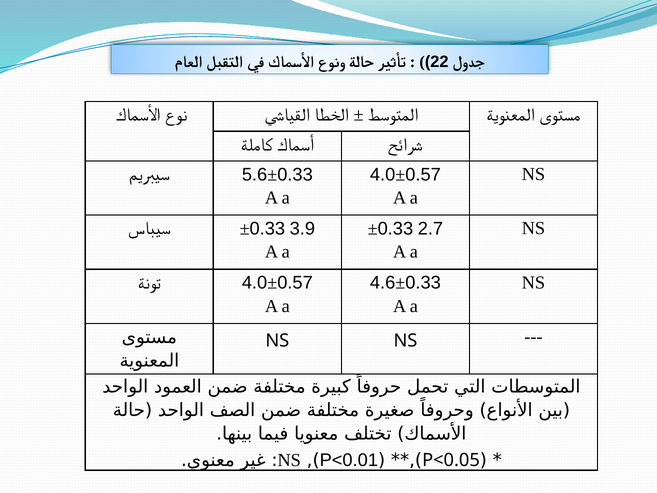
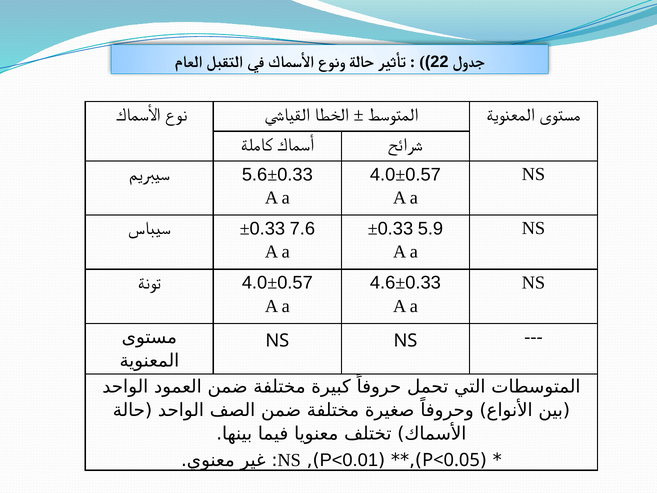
2.7: 2.7 -> 5.9
3.9: 3.9 -> 7.6
